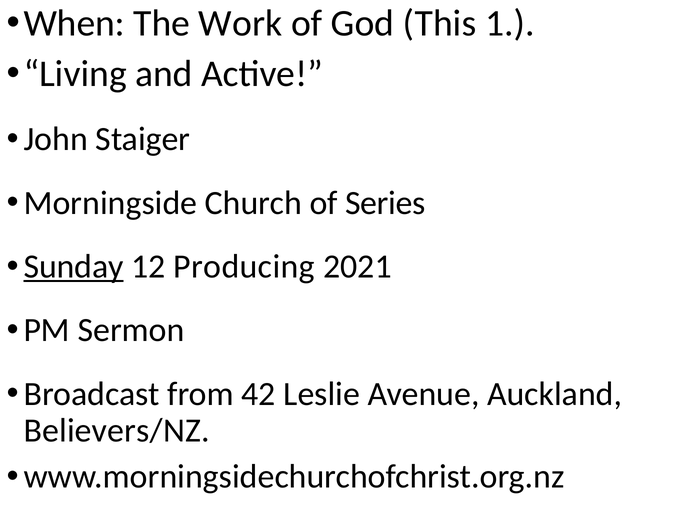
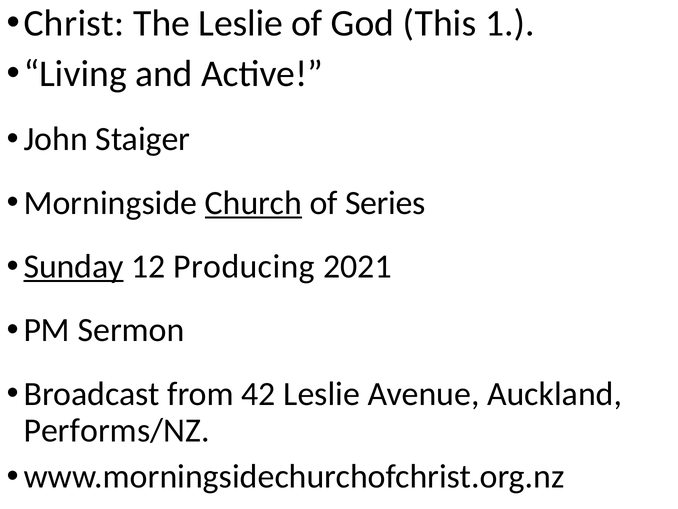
When: When -> Christ
The Work: Work -> Leslie
Church underline: none -> present
Believers/NZ: Believers/NZ -> Performs/NZ
